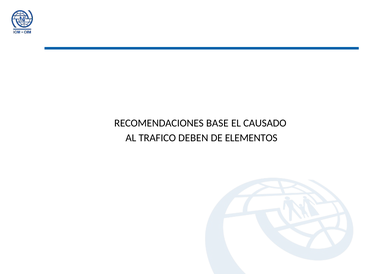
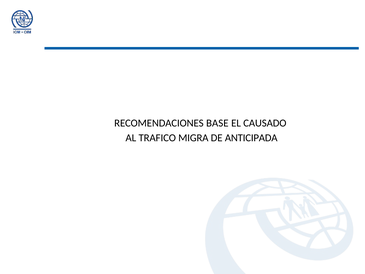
DEBEN: DEBEN -> MIGRA
ELEMENTOS: ELEMENTOS -> ANTICIPADA
